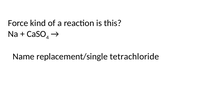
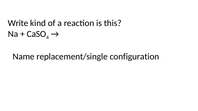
Force: Force -> Write
tetrachloride: tetrachloride -> configuration
